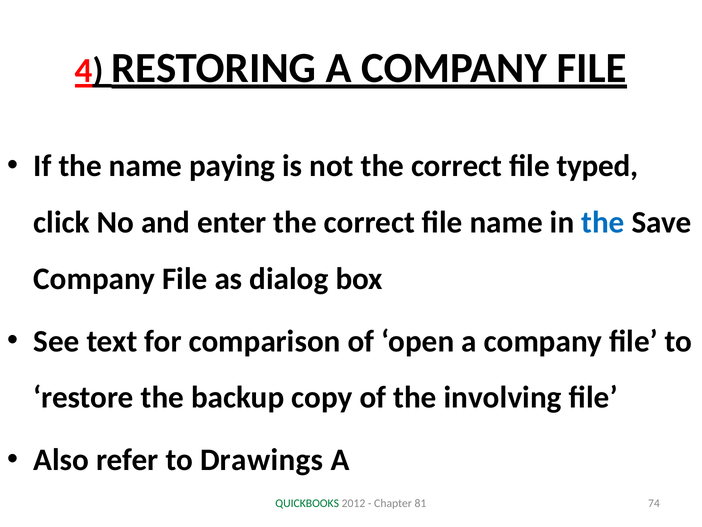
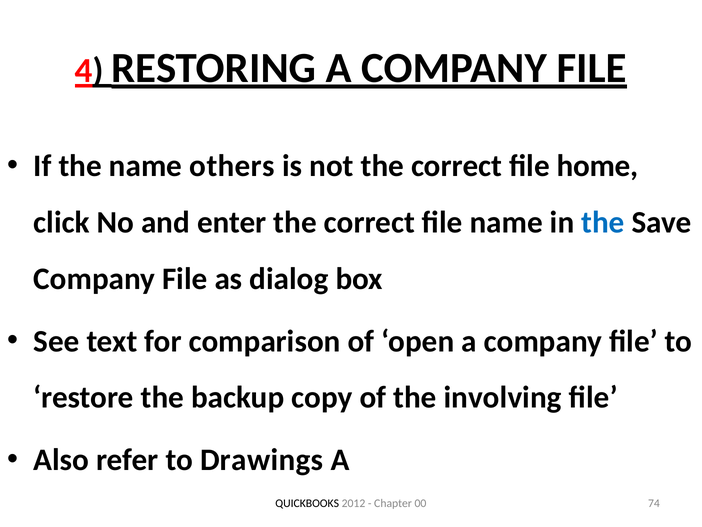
paying: paying -> others
typed: typed -> home
QUICKBOOKS colour: green -> black
81: 81 -> 00
